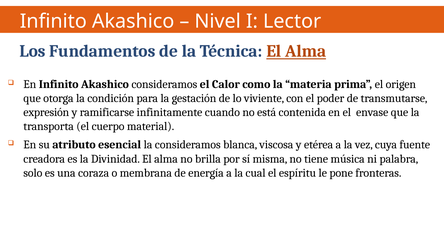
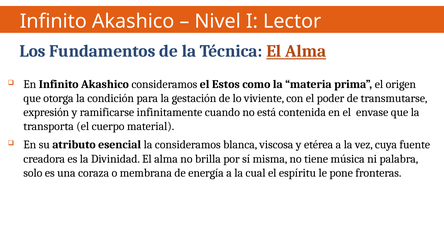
Calor: Calor -> Estos
